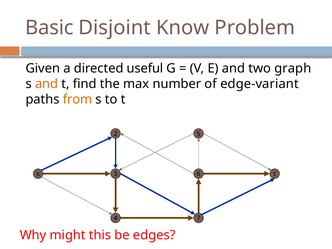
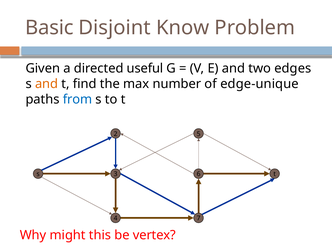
graph: graph -> edges
edge-variant: edge-variant -> edge-unique
from colour: orange -> blue
edges: edges -> vertex
